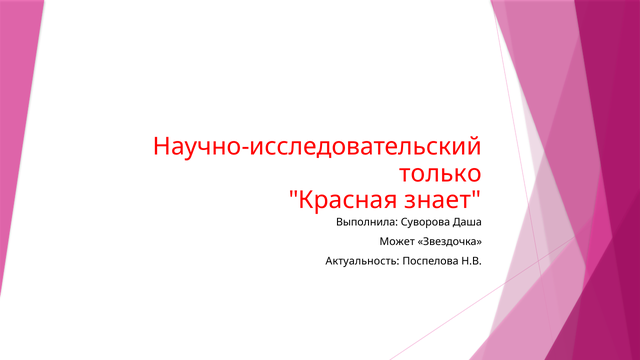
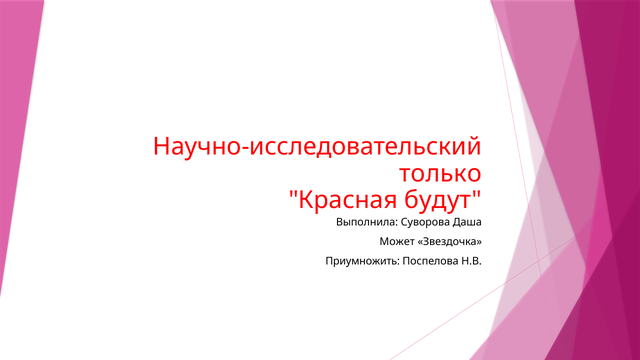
знает: знает -> будут
Актуальность: Актуальность -> Приумножить
